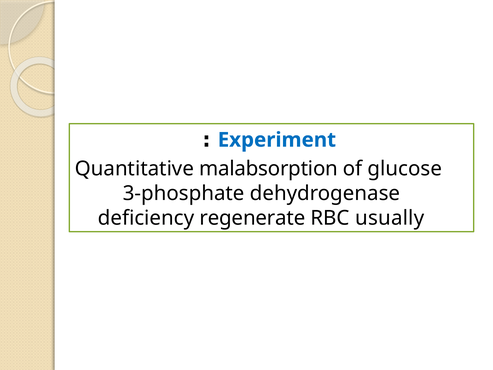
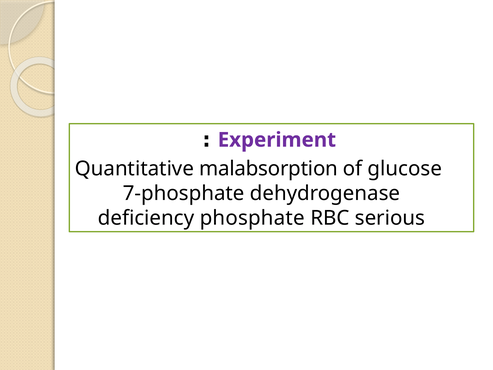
Experiment colour: blue -> purple
3-phosphate: 3-phosphate -> 7-phosphate
regenerate: regenerate -> phosphate
usually: usually -> serious
